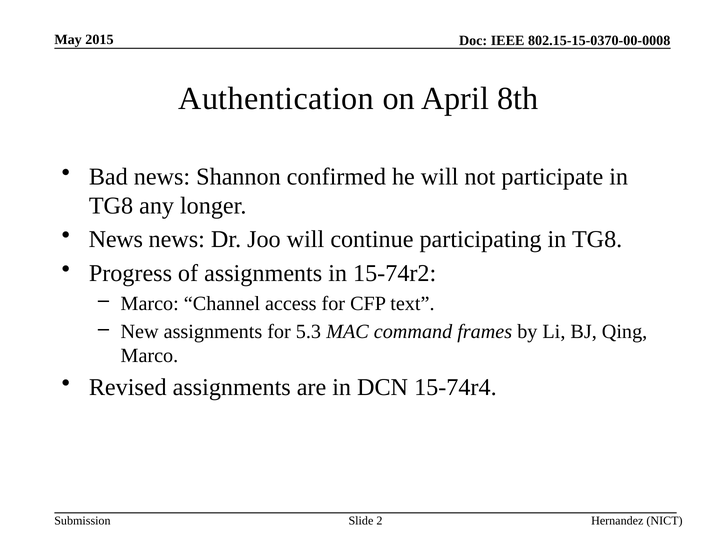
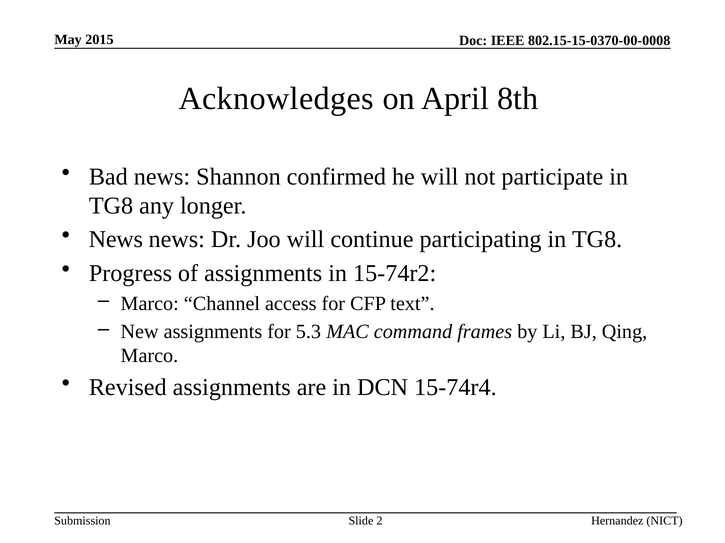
Authentication: Authentication -> Acknowledges
